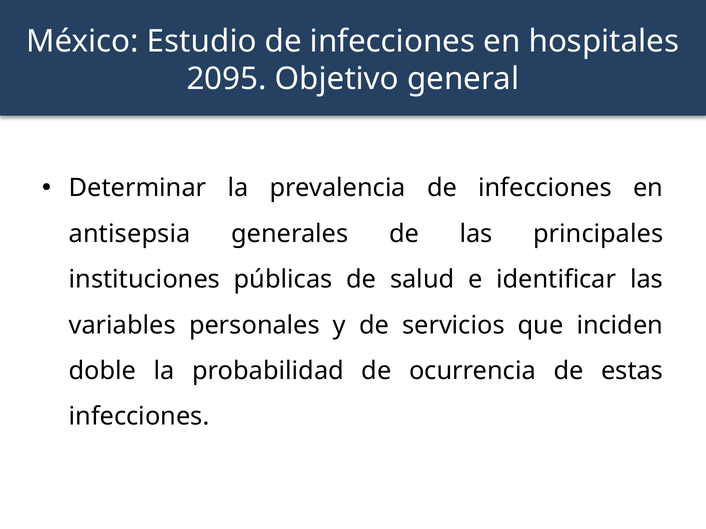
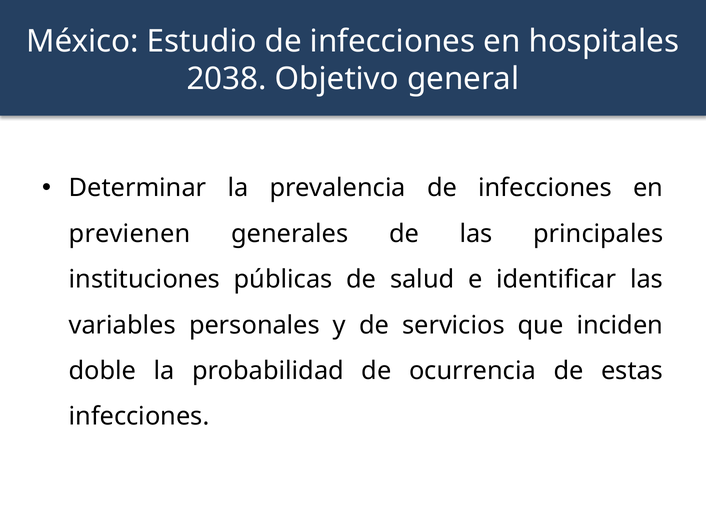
2095: 2095 -> 2038
antisepsia: antisepsia -> previenen
